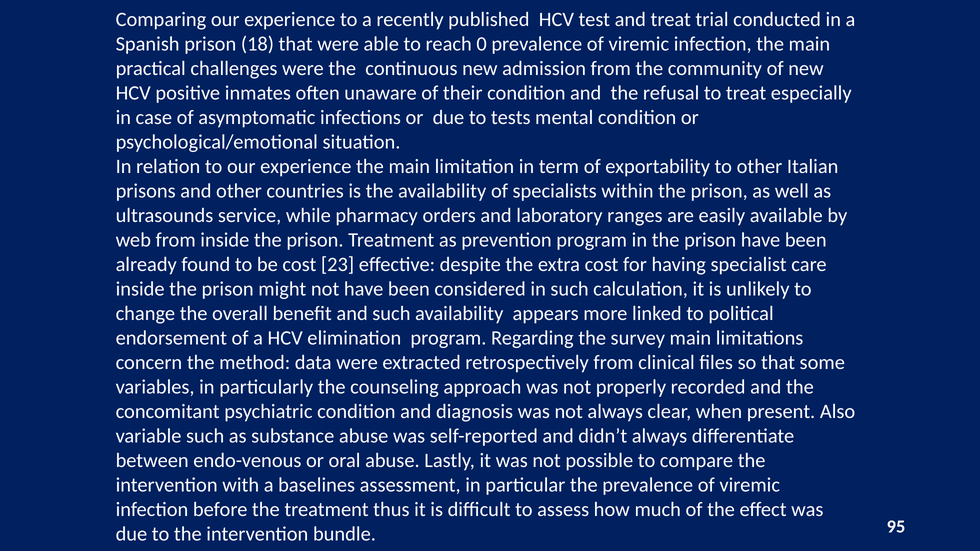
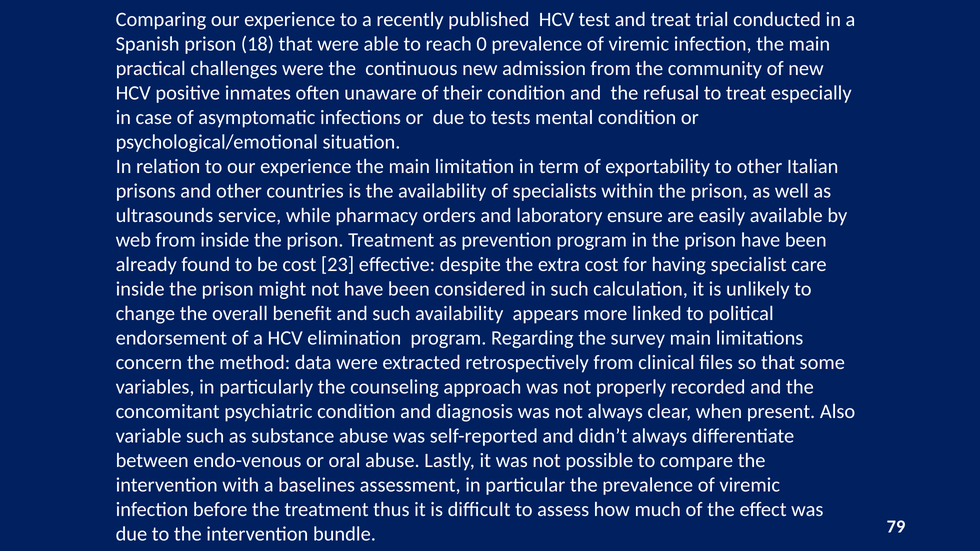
ranges: ranges -> ensure
95: 95 -> 79
